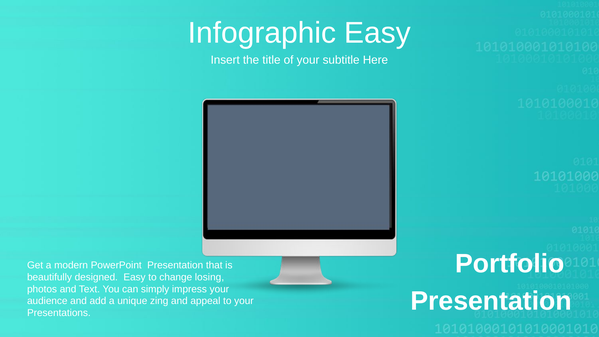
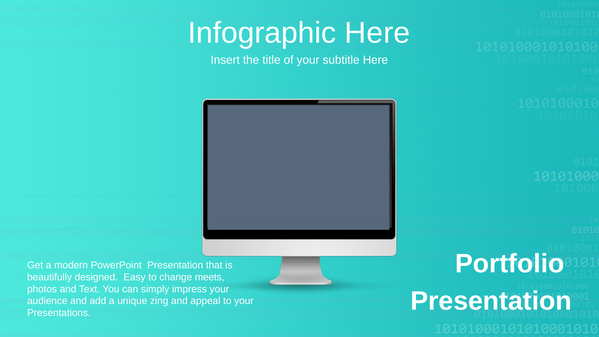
Infographic Easy: Easy -> Here
losing: losing -> meets
